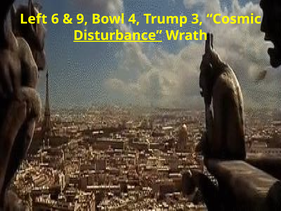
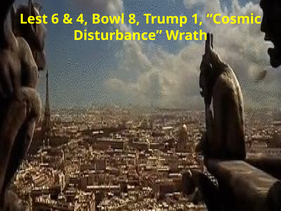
Left: Left -> Lest
9: 9 -> 4
4: 4 -> 8
3: 3 -> 1
Disturbance underline: present -> none
